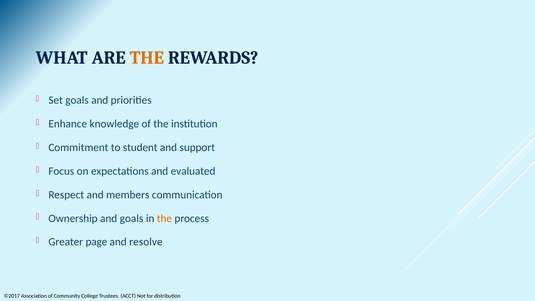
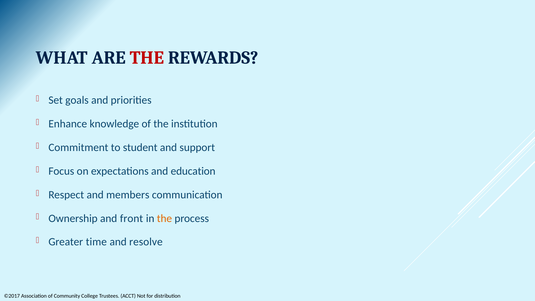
THE at (147, 58) colour: orange -> red
evaluated: evaluated -> education
and goals: goals -> front
page: page -> time
